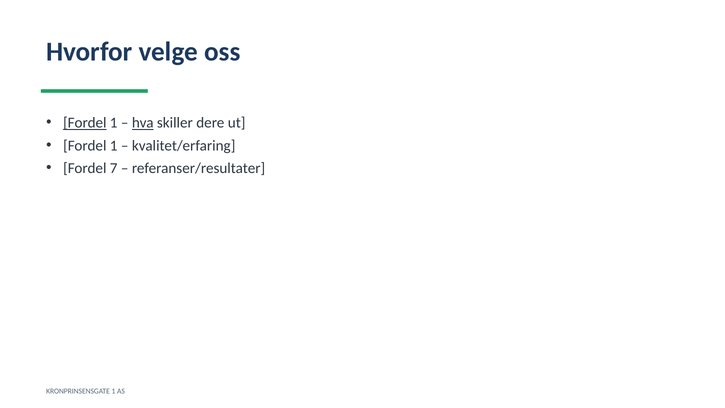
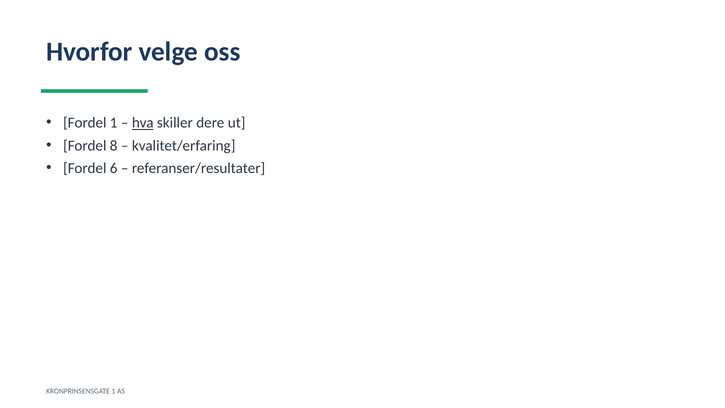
Fordel at (85, 123) underline: present -> none
1 at (114, 145): 1 -> 8
7: 7 -> 6
